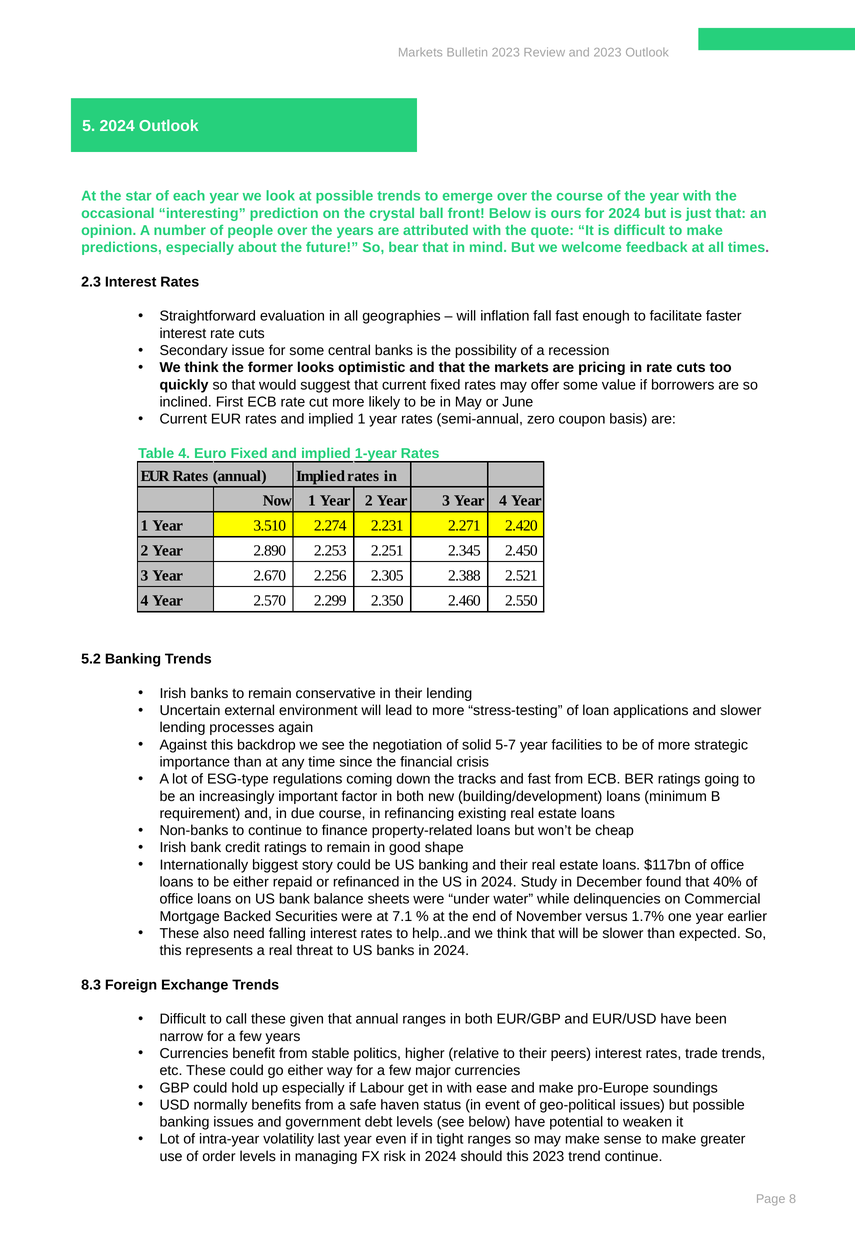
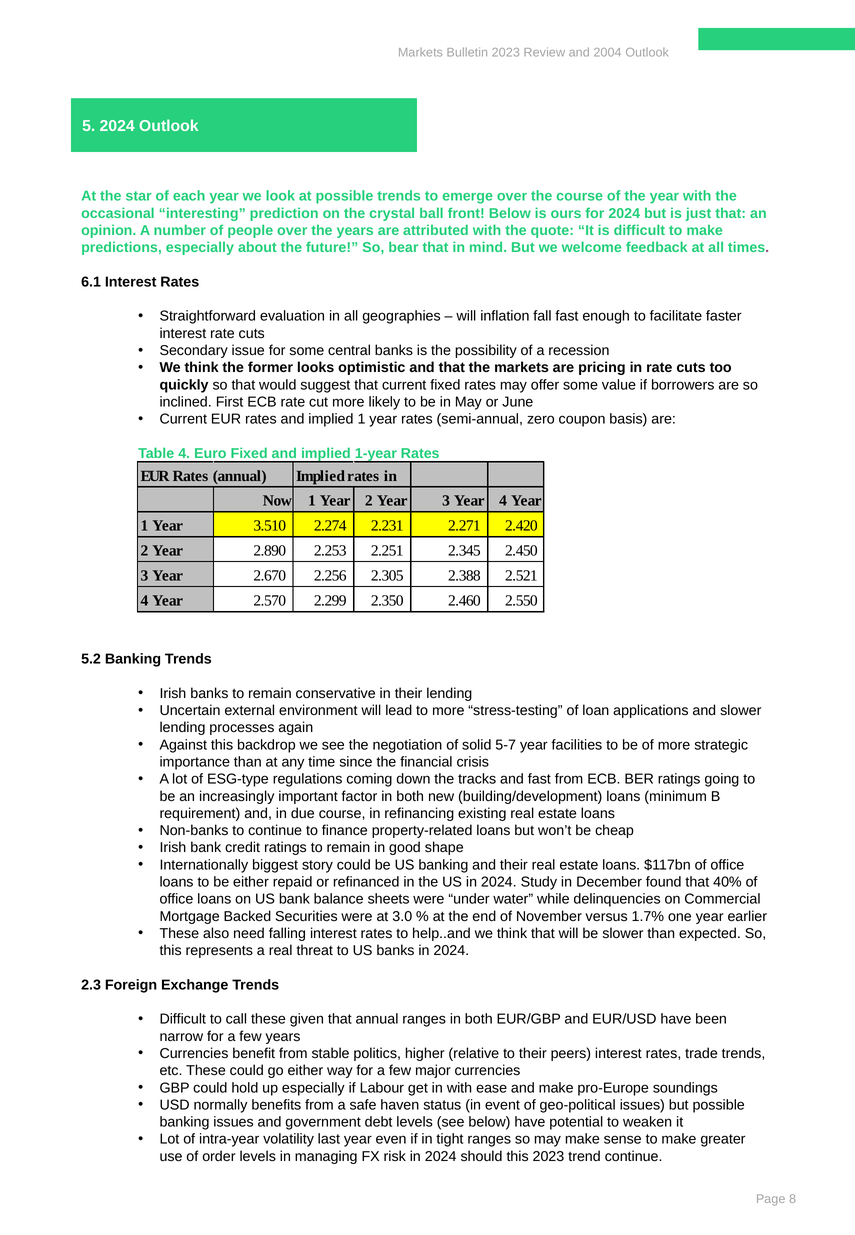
and 2023: 2023 -> 2004
2.3: 2.3 -> 6.1
7.1: 7.1 -> 3.0
8.3: 8.3 -> 2.3
